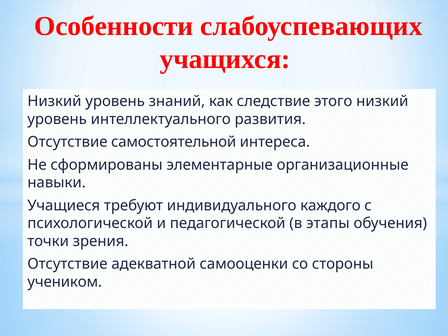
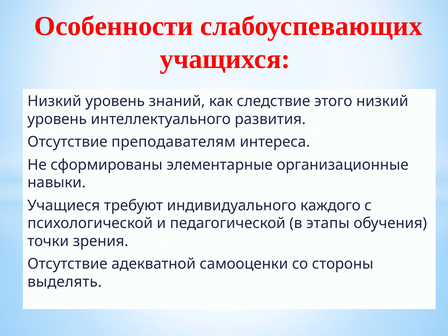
самостоятельной: самостоятельной -> преподавателям
учеником: учеником -> выделять
